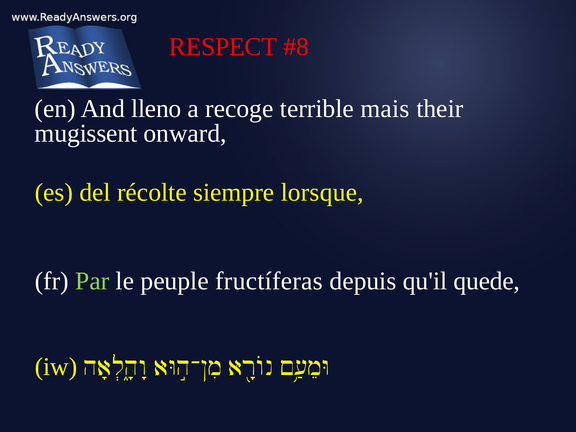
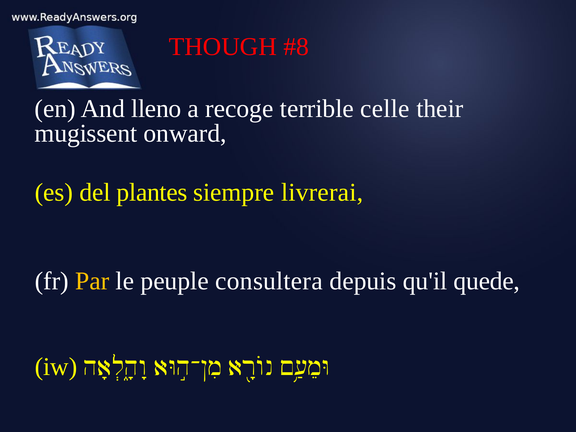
RESPECT: RESPECT -> THOUGH
mais: mais -> celle
récolte: récolte -> plantes
lorsque: lorsque -> livrerai
Par colour: light green -> yellow
fructíferas: fructíferas -> consultera
